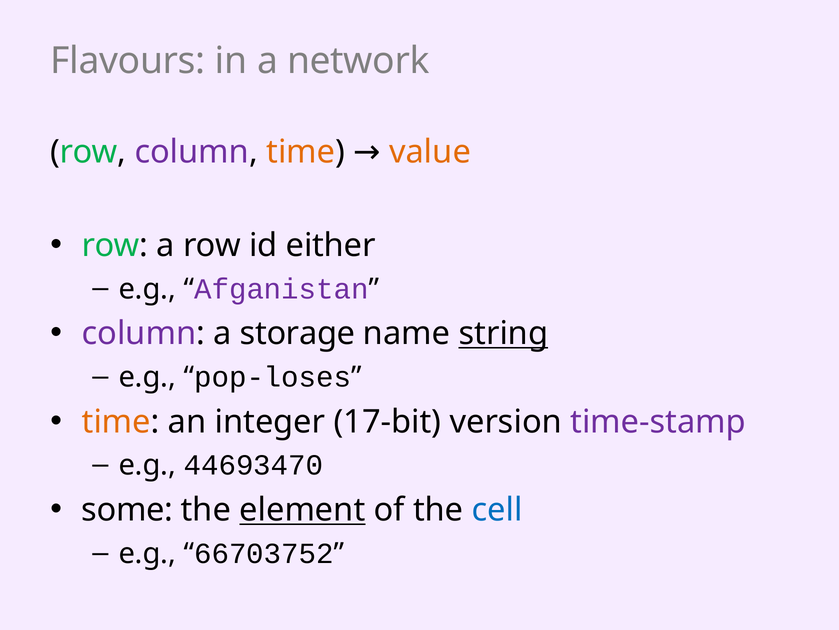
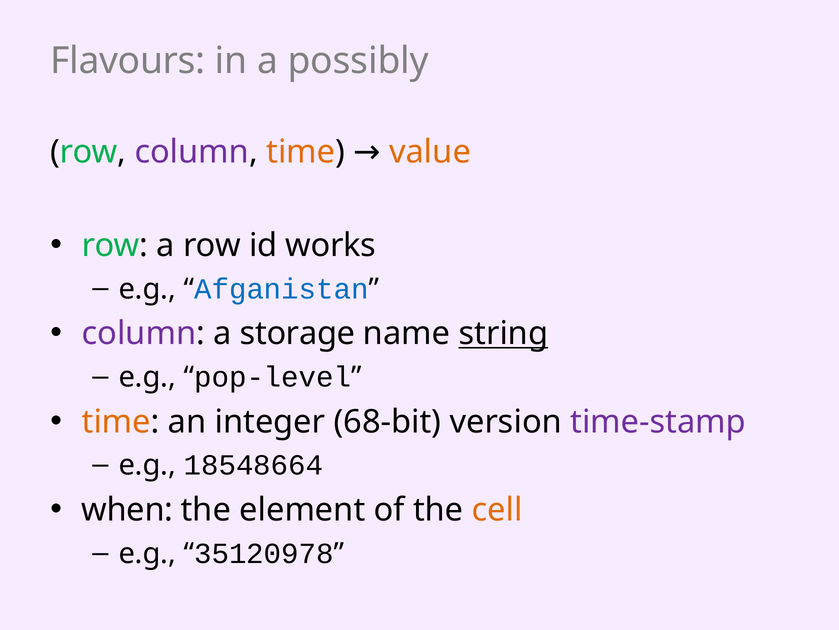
network: network -> possibly
either: either -> works
Afganistan colour: purple -> blue
pop-loses: pop-loses -> pop-level
17-bit: 17-bit -> 68-bit
44693470: 44693470 -> 18548664
some: some -> when
element underline: present -> none
cell colour: blue -> orange
66703752: 66703752 -> 35120978
